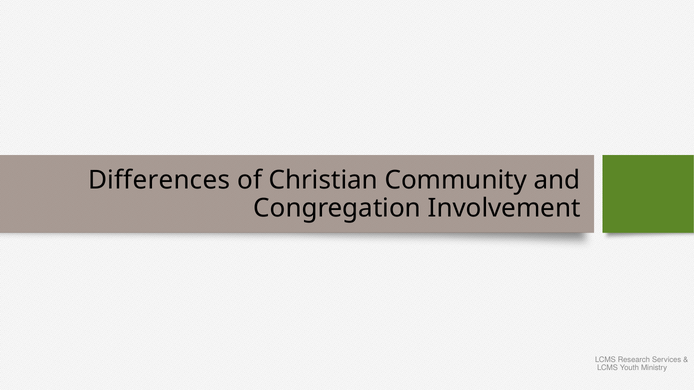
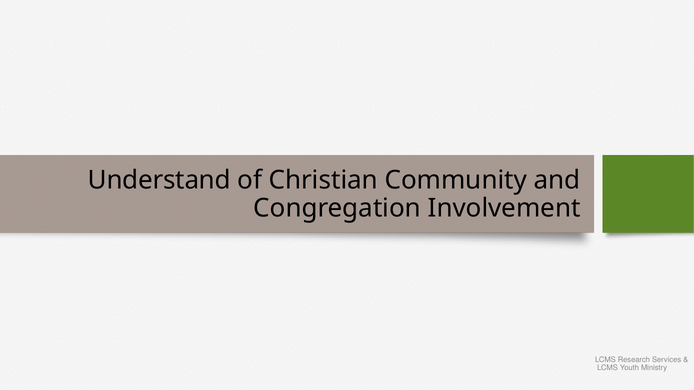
Differences: Differences -> Understand
